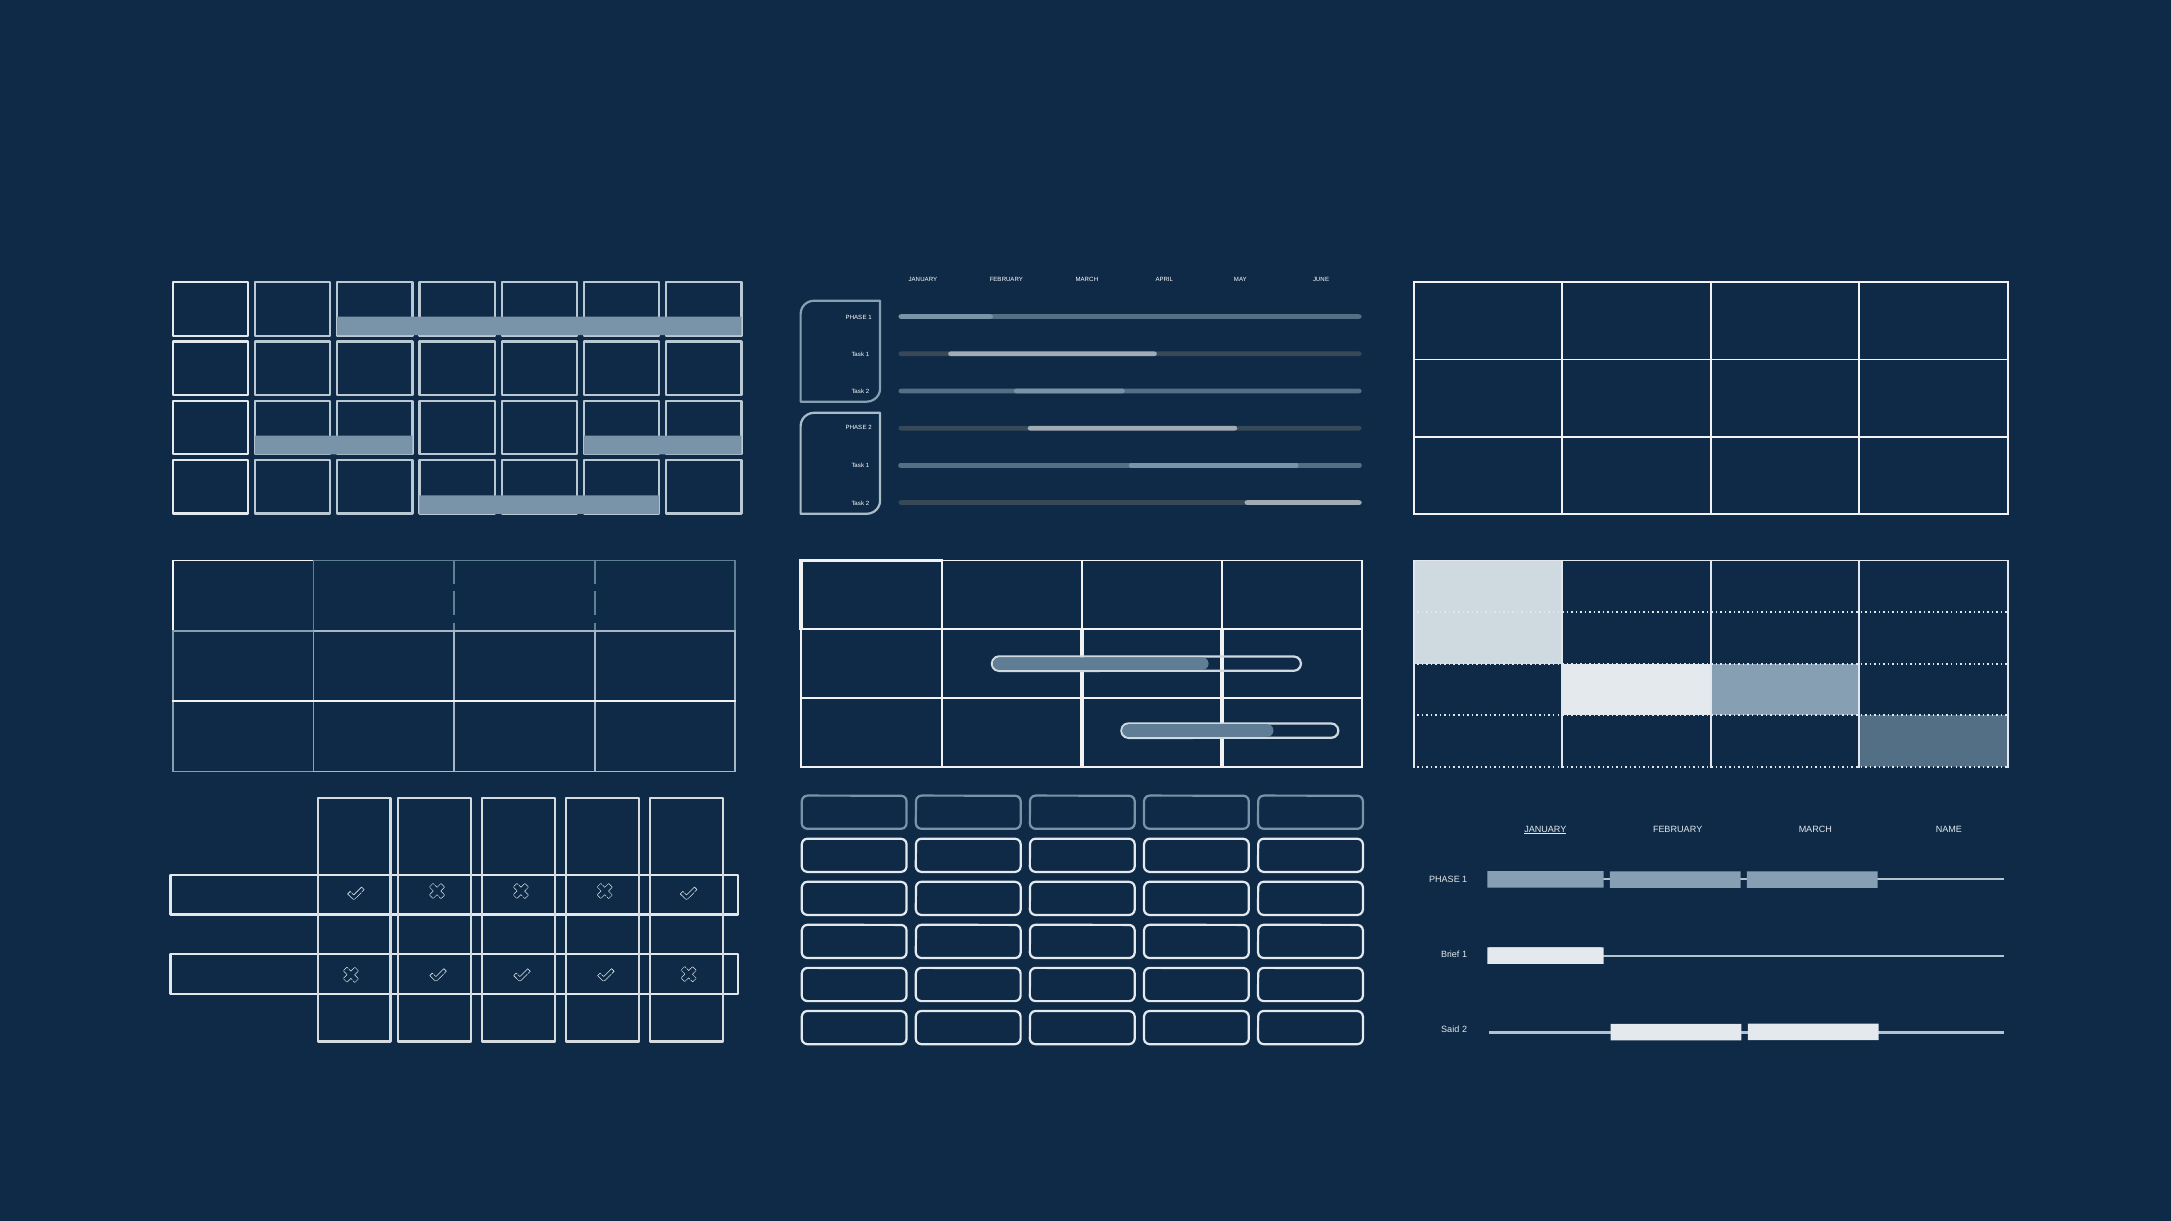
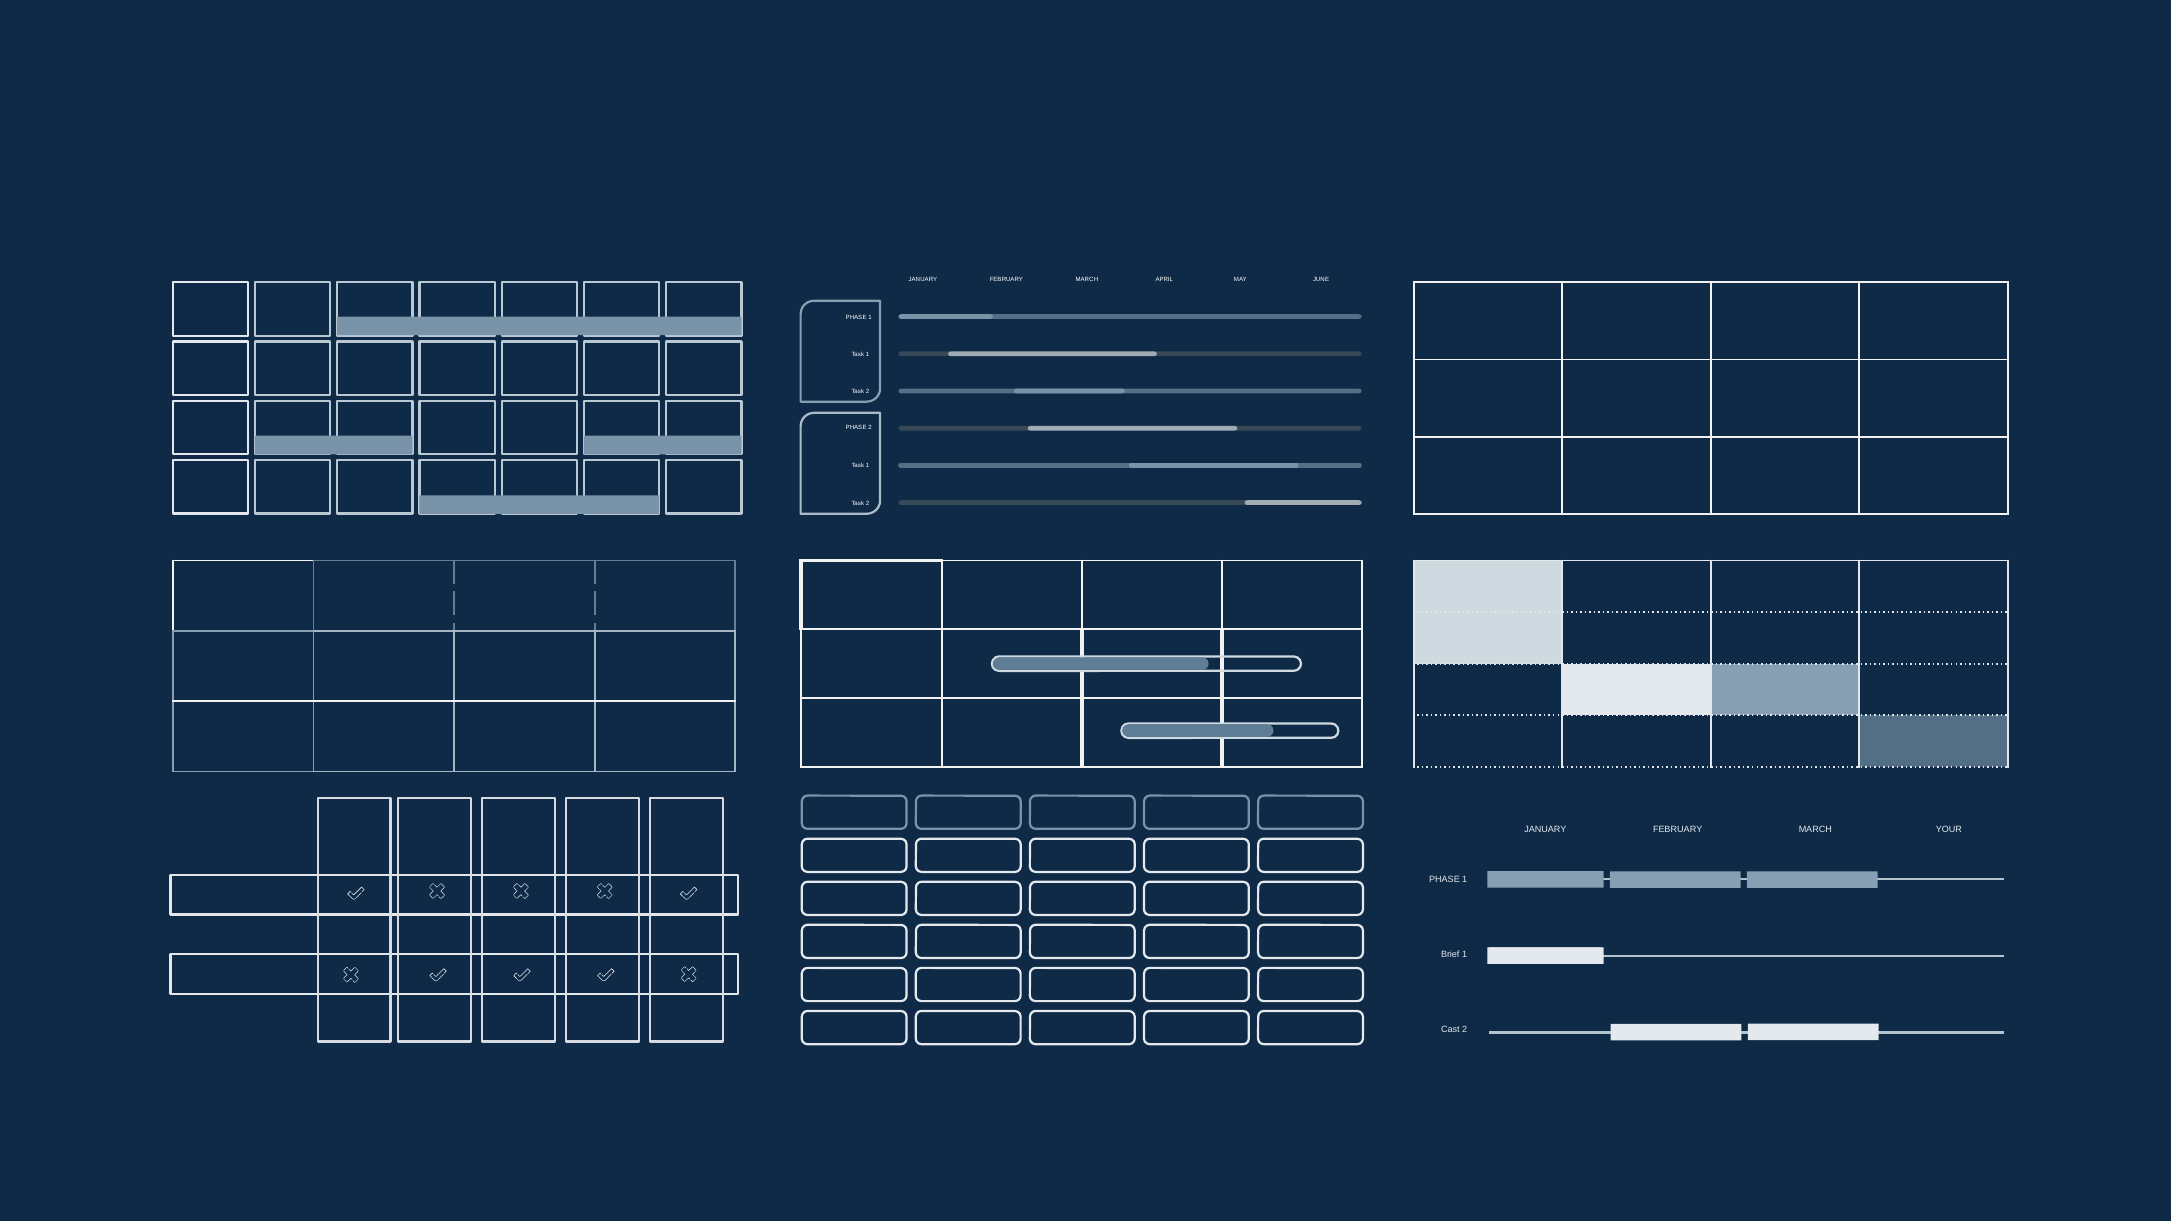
JANUARY at (1545, 830) underline: present -> none
NAME: NAME -> YOUR
Said: Said -> Cast
